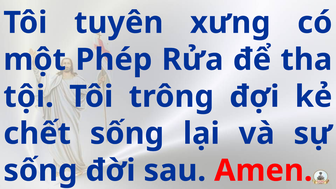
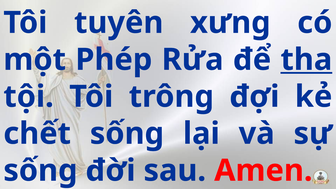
tha underline: none -> present
